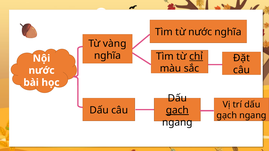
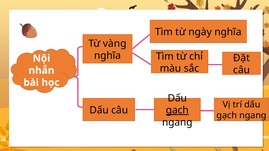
từ nước: nước -> ngày
chỉ underline: present -> none
nước at (42, 71): nước -> nhẫn
